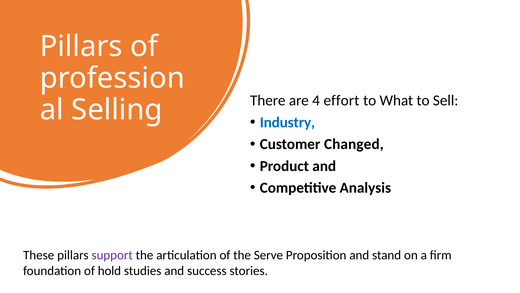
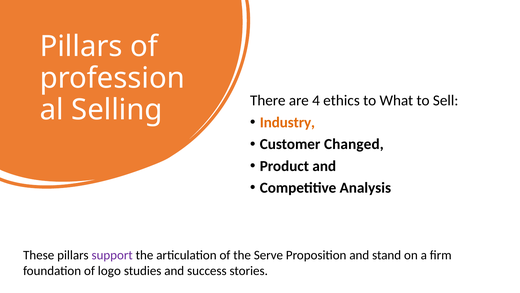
effort: effort -> ethics
Industry colour: blue -> orange
hold: hold -> logo
